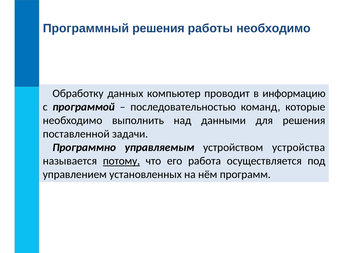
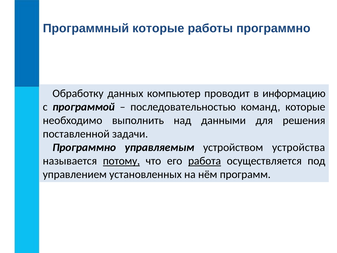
Программный решения: решения -> которые
работы необходимо: необходимо -> программно
работа underline: none -> present
